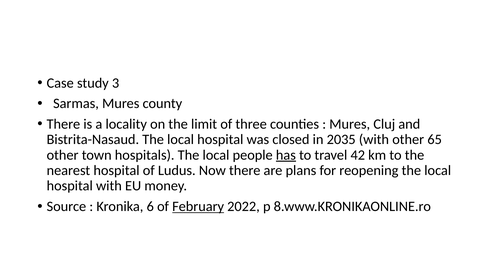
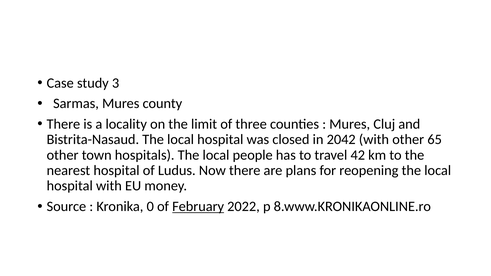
2035: 2035 -> 2042
has underline: present -> none
6: 6 -> 0
